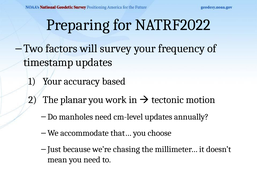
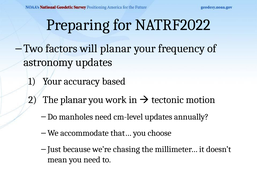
will survey: survey -> planar
timestamp: timestamp -> astronomy
